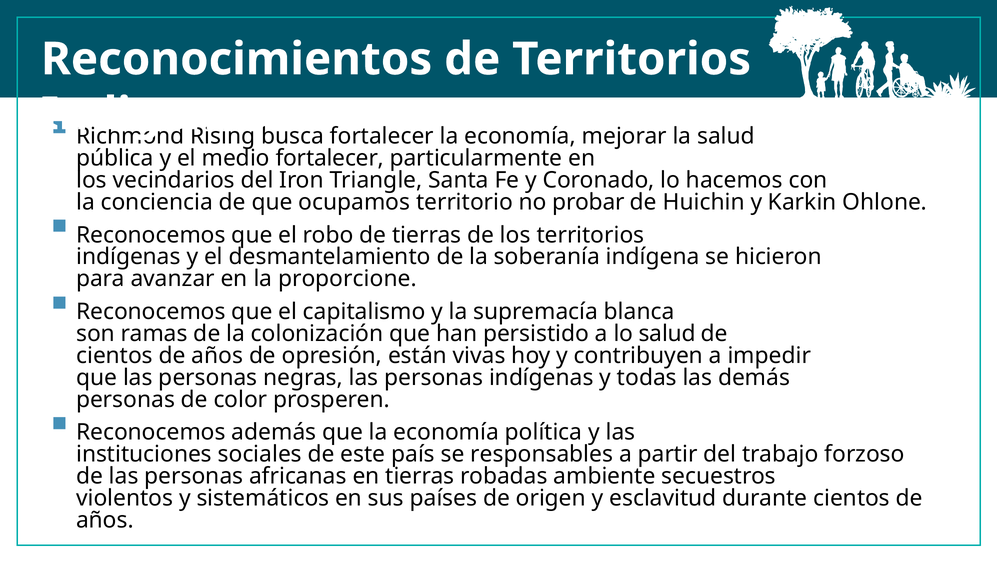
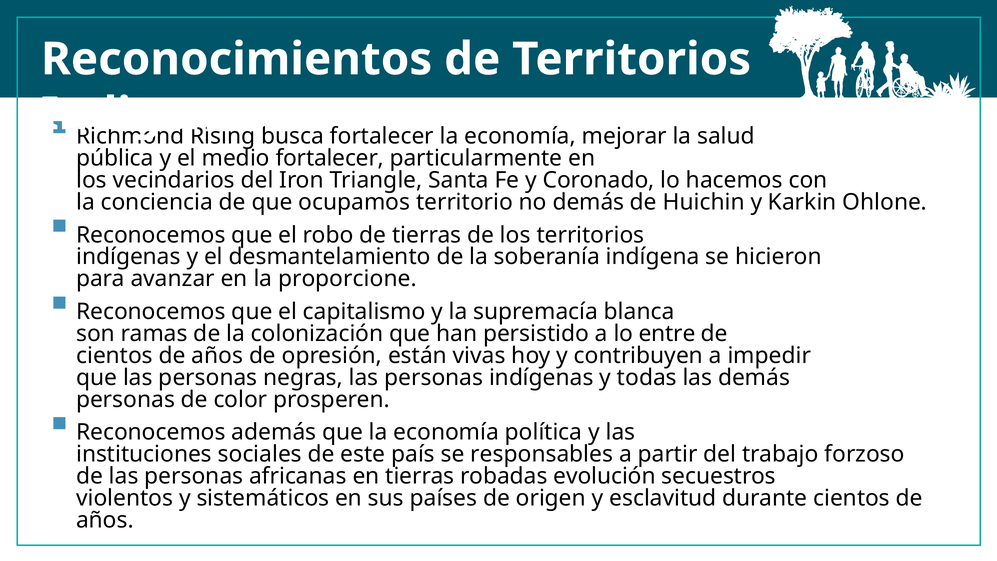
no probar: probar -> demás
lo salud: salud -> entre
ambiente: ambiente -> evolución
